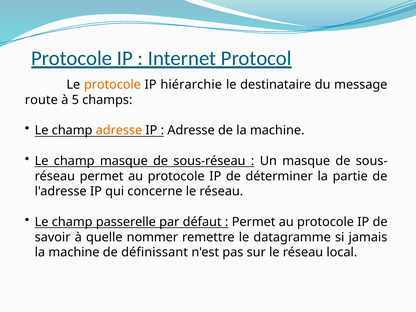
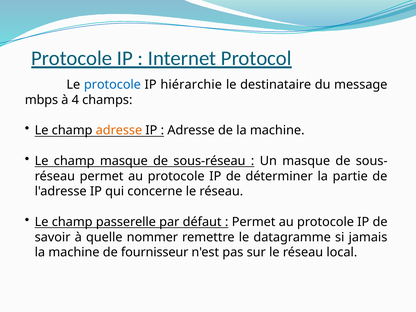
protocole at (112, 85) colour: orange -> blue
route: route -> mbps
5: 5 -> 4
définissant: définissant -> fournisseur
